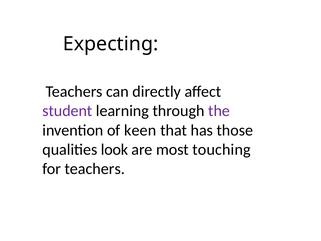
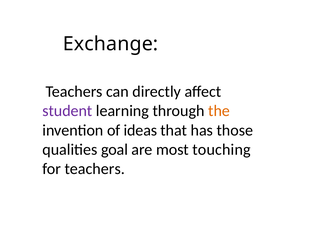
Expecting: Expecting -> Exchange
the colour: purple -> orange
keen: keen -> ideas
look: look -> goal
